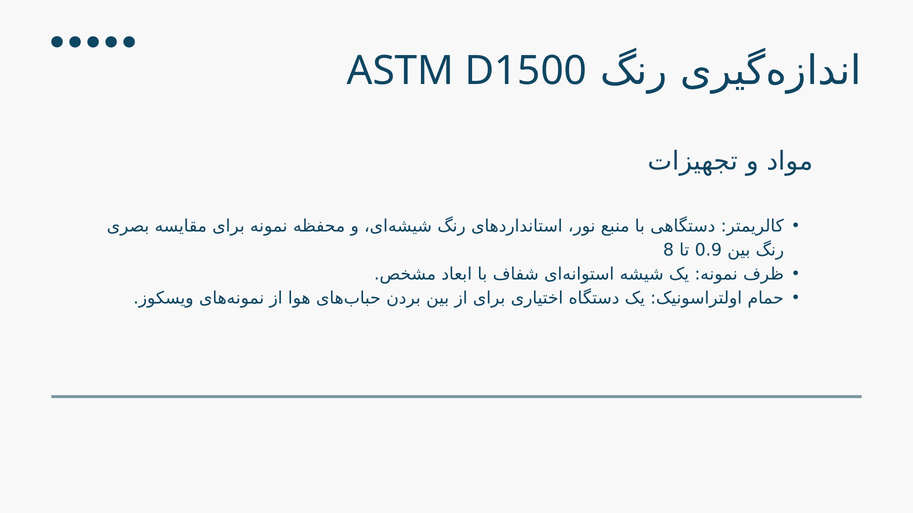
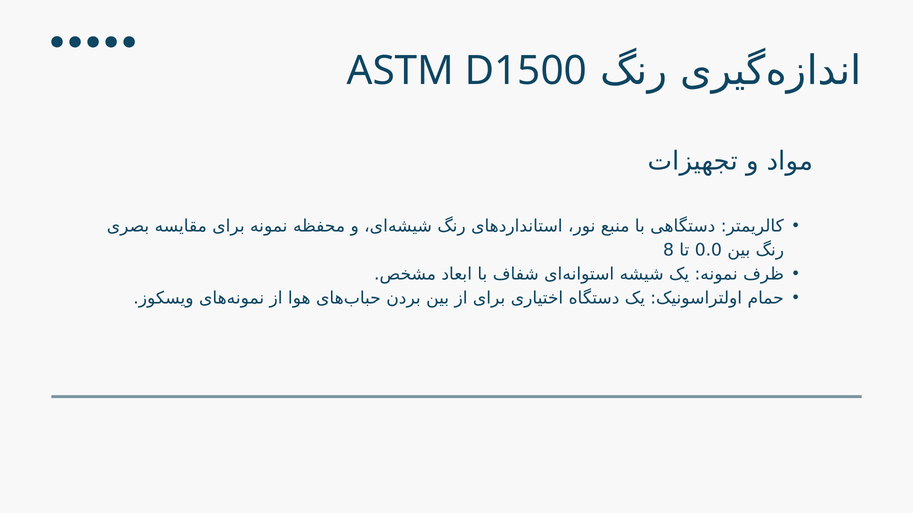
0.9: 0.9 -> 0.0
